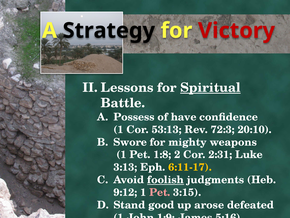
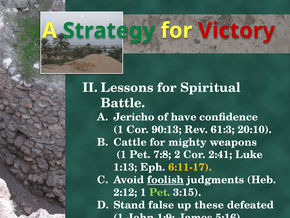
Strategy colour: black -> green
Spiritual underline: present -> none
Possess: Possess -> Jericho
53:13: 53:13 -> 90:13
72:3: 72:3 -> 61:3
Swore: Swore -> Cattle
1:8: 1:8 -> 7:8
2:31: 2:31 -> 2:41
3:13: 3:13 -> 1:13
9:12: 9:12 -> 2:12
Pet at (160, 192) colour: pink -> light green
good: good -> false
arose: arose -> these
